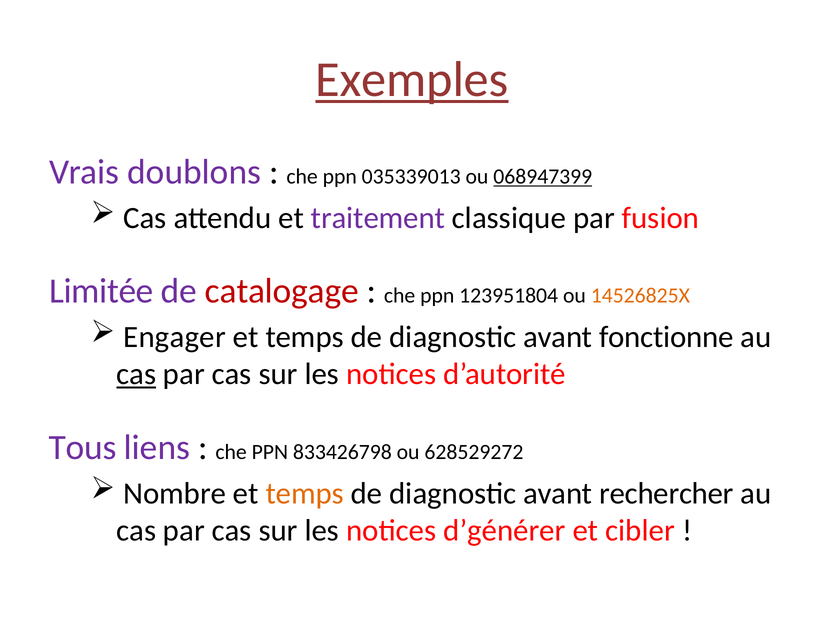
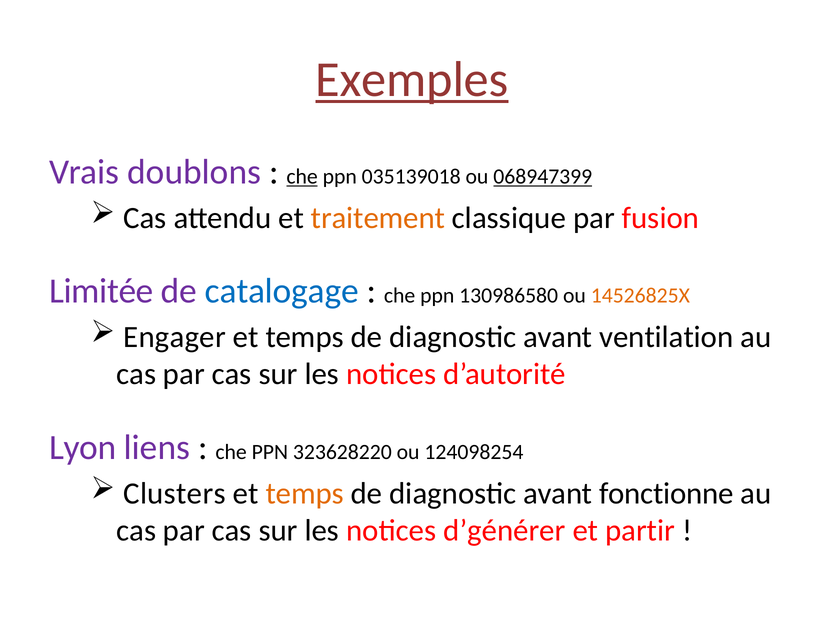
che at (302, 177) underline: none -> present
035339013: 035339013 -> 035139018
traitement colour: purple -> orange
catalogage colour: red -> blue
123951804: 123951804 -> 130986580
fonctionne: fonctionne -> ventilation
cas at (136, 374) underline: present -> none
Tous: Tous -> Lyon
833426798: 833426798 -> 323628220
628529272: 628529272 -> 124098254
Nombre: Nombre -> Clusters
rechercher: rechercher -> fonctionne
cibler: cibler -> partir
